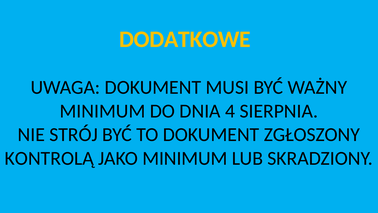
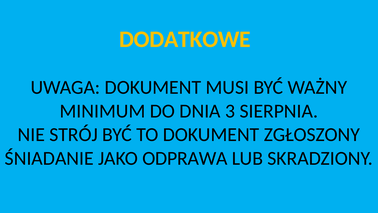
4: 4 -> 3
KONTROLĄ: KONTROLĄ -> ŚNIADANIE
JAKO MINIMUM: MINIMUM -> ODPRAWA
